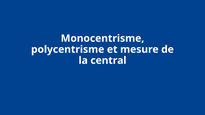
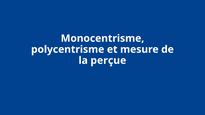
central: central -> perçue
